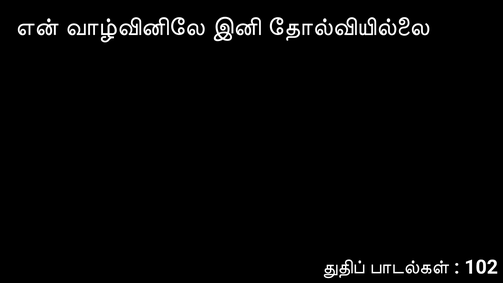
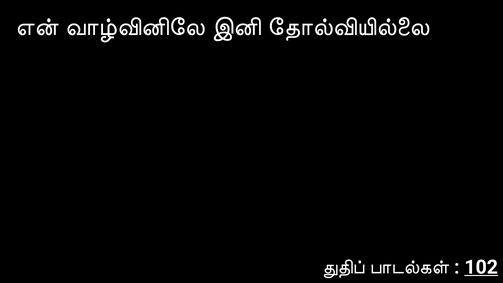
102 underline: none -> present
